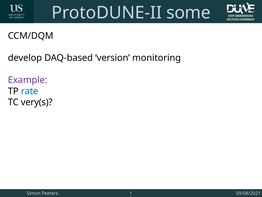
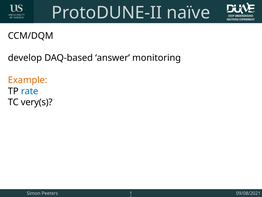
some: some -> naïve
version: version -> answer
Example colour: purple -> orange
